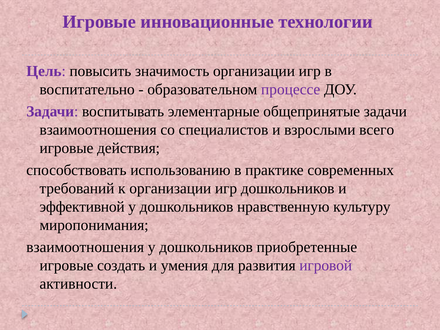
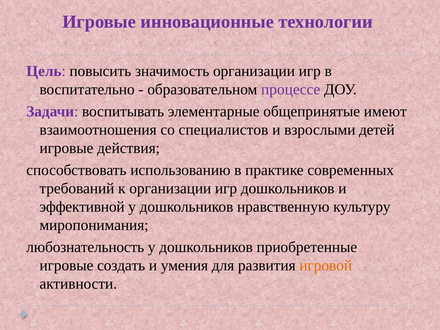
общепринятые задачи: задачи -> имеют
всего: всего -> детей
взаимоотношения at (85, 247): взаимоотношения -> любознательность
игровой colour: purple -> orange
